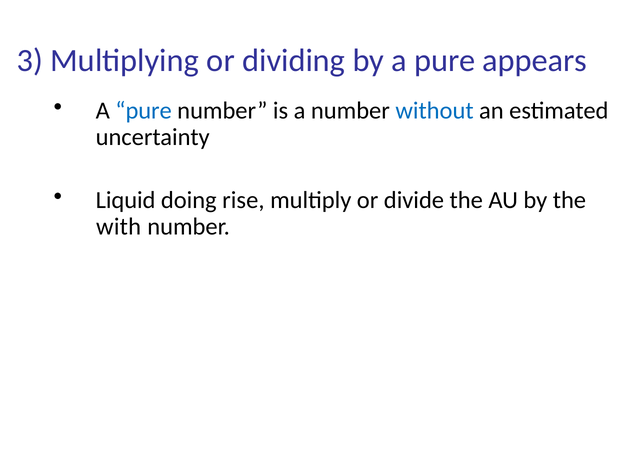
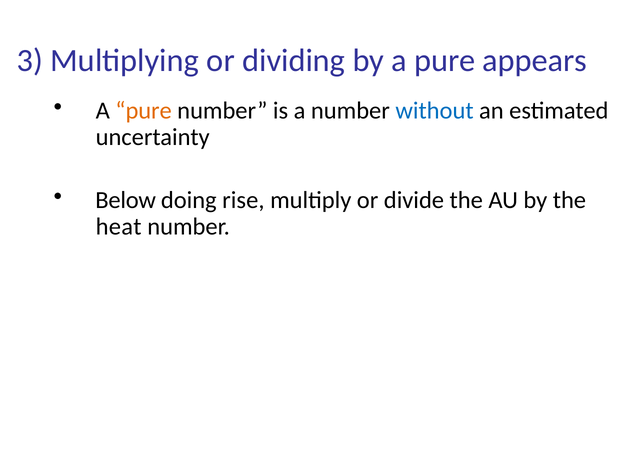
pure at (144, 111) colour: blue -> orange
Liquid: Liquid -> Below
with: with -> heat
